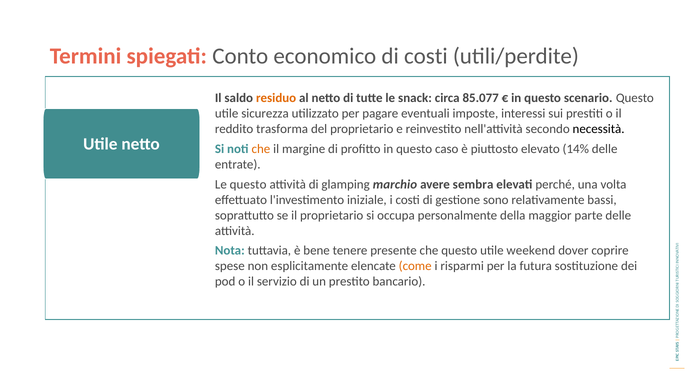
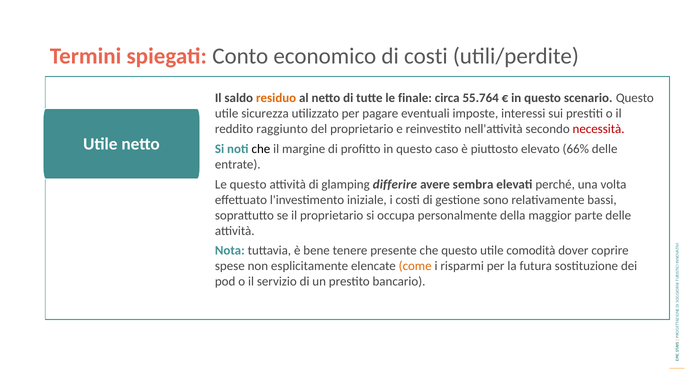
snack: snack -> finale
85.077: 85.077 -> 55.764
trasforma: trasforma -> raggiunto
necessità colour: black -> red
che at (261, 149) colour: orange -> black
14%: 14% -> 66%
marchio: marchio -> differire
weekend: weekend -> comodità
